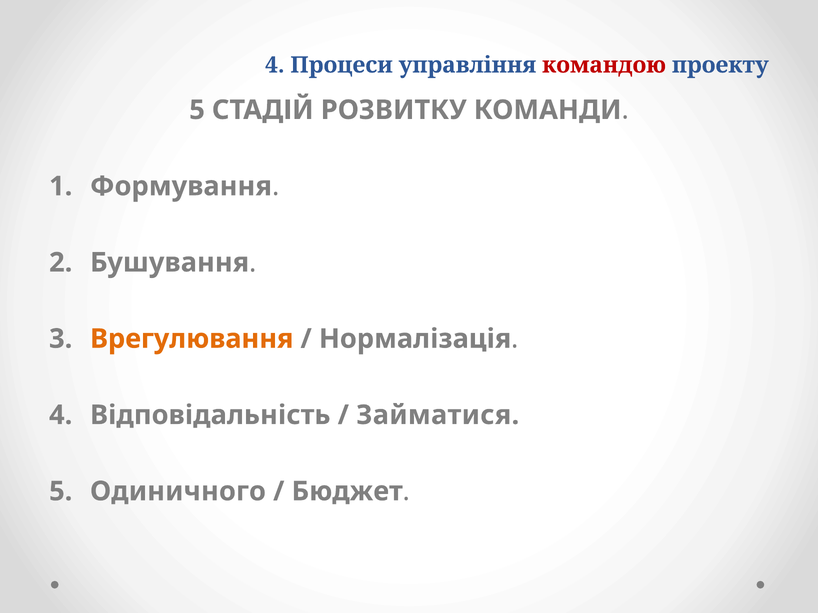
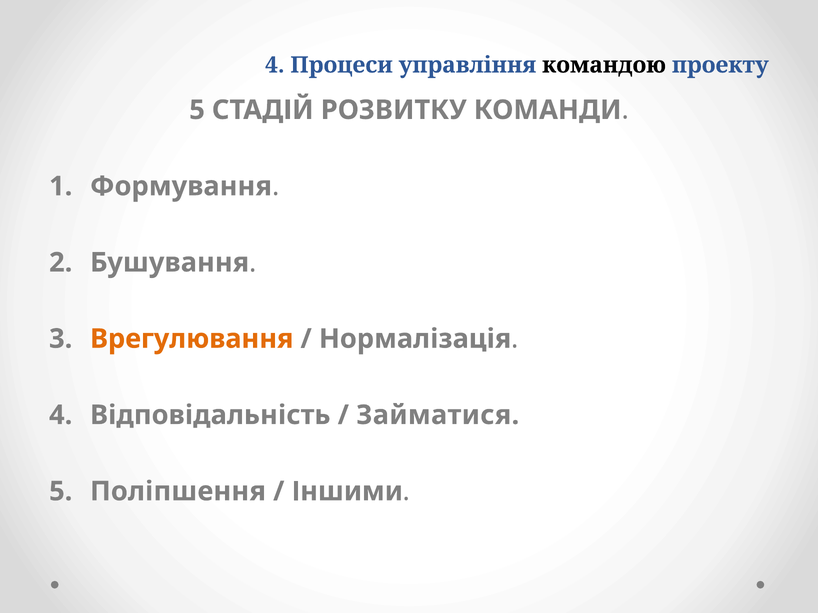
командою colour: red -> black
Одиничного: Одиничного -> Поліпшення
Бюджет: Бюджет -> Іншими
